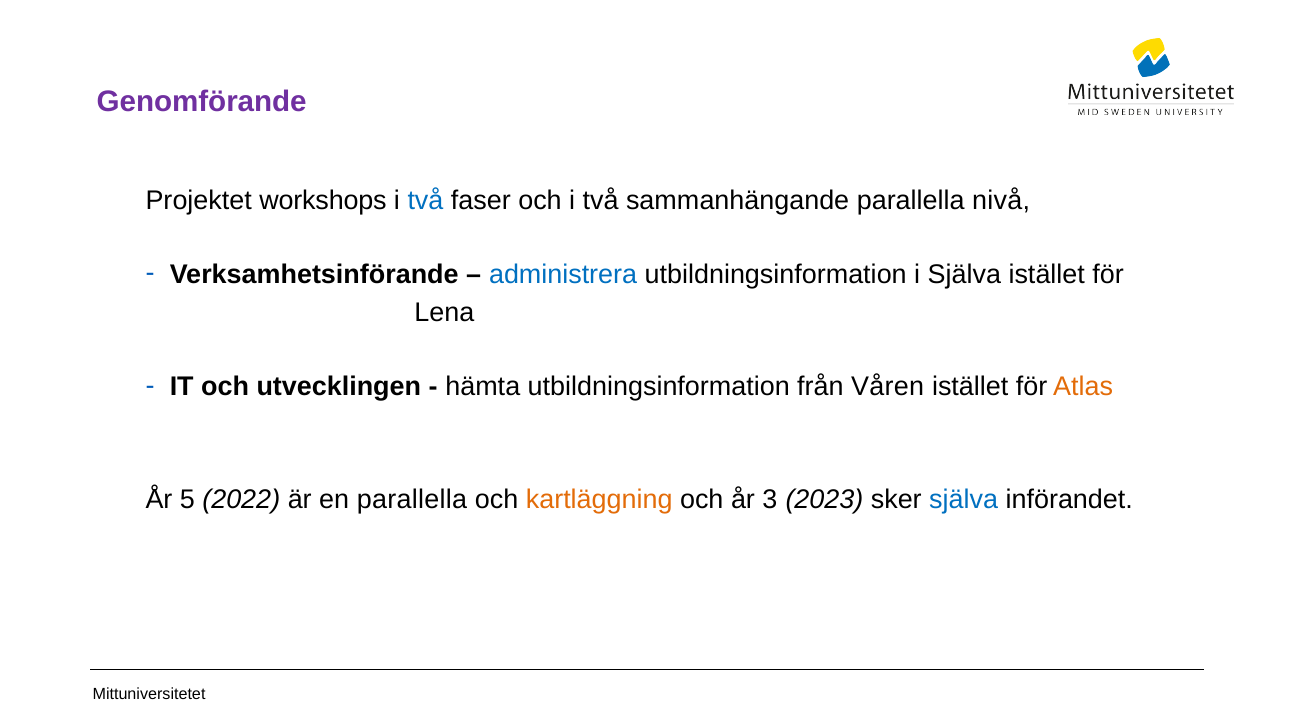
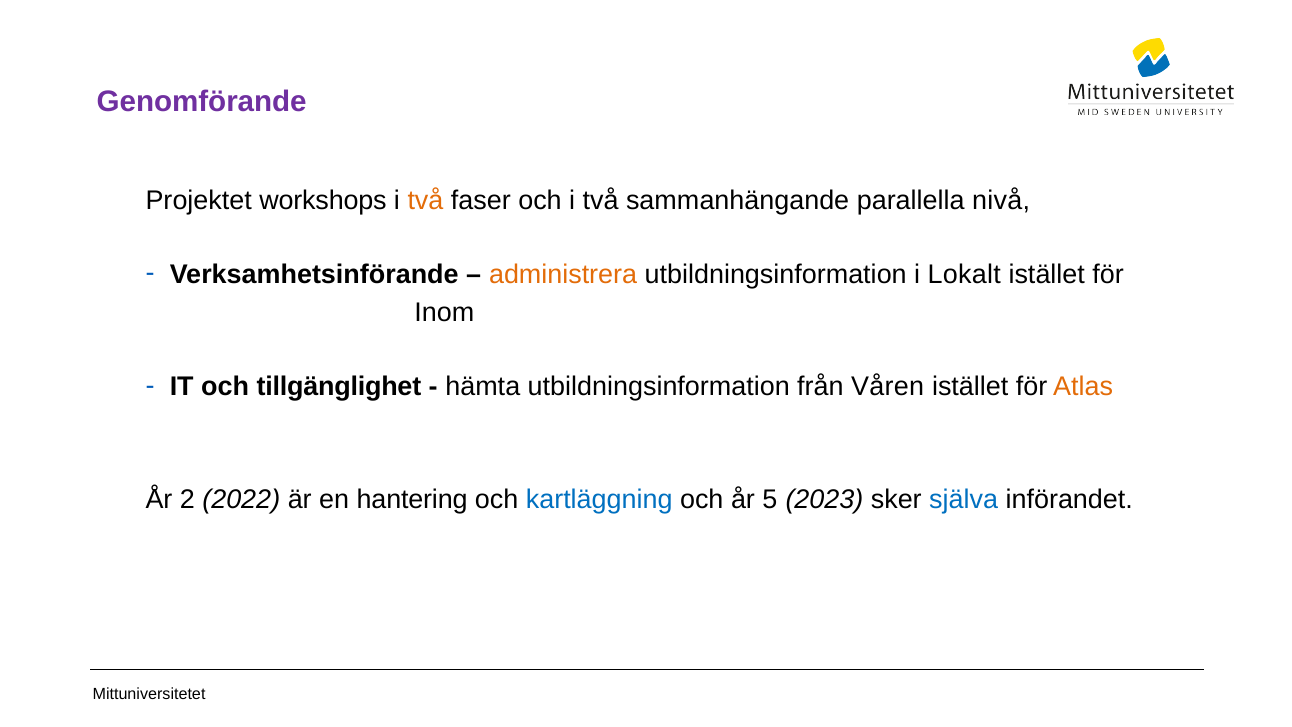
två at (425, 200) colour: blue -> orange
administrera colour: blue -> orange
i Själva: Själva -> Lokalt
Lena: Lena -> Inom
utvecklingen: utvecklingen -> tillgänglighet
5: 5 -> 2
en parallella: parallella -> hantering
kartläggning colour: orange -> blue
3: 3 -> 5
